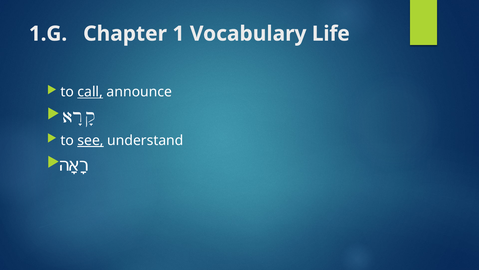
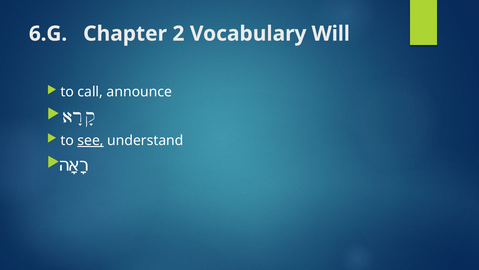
1.G: 1.G -> 6.G
1: 1 -> 2
Life: Life -> Will
call underline: present -> none
